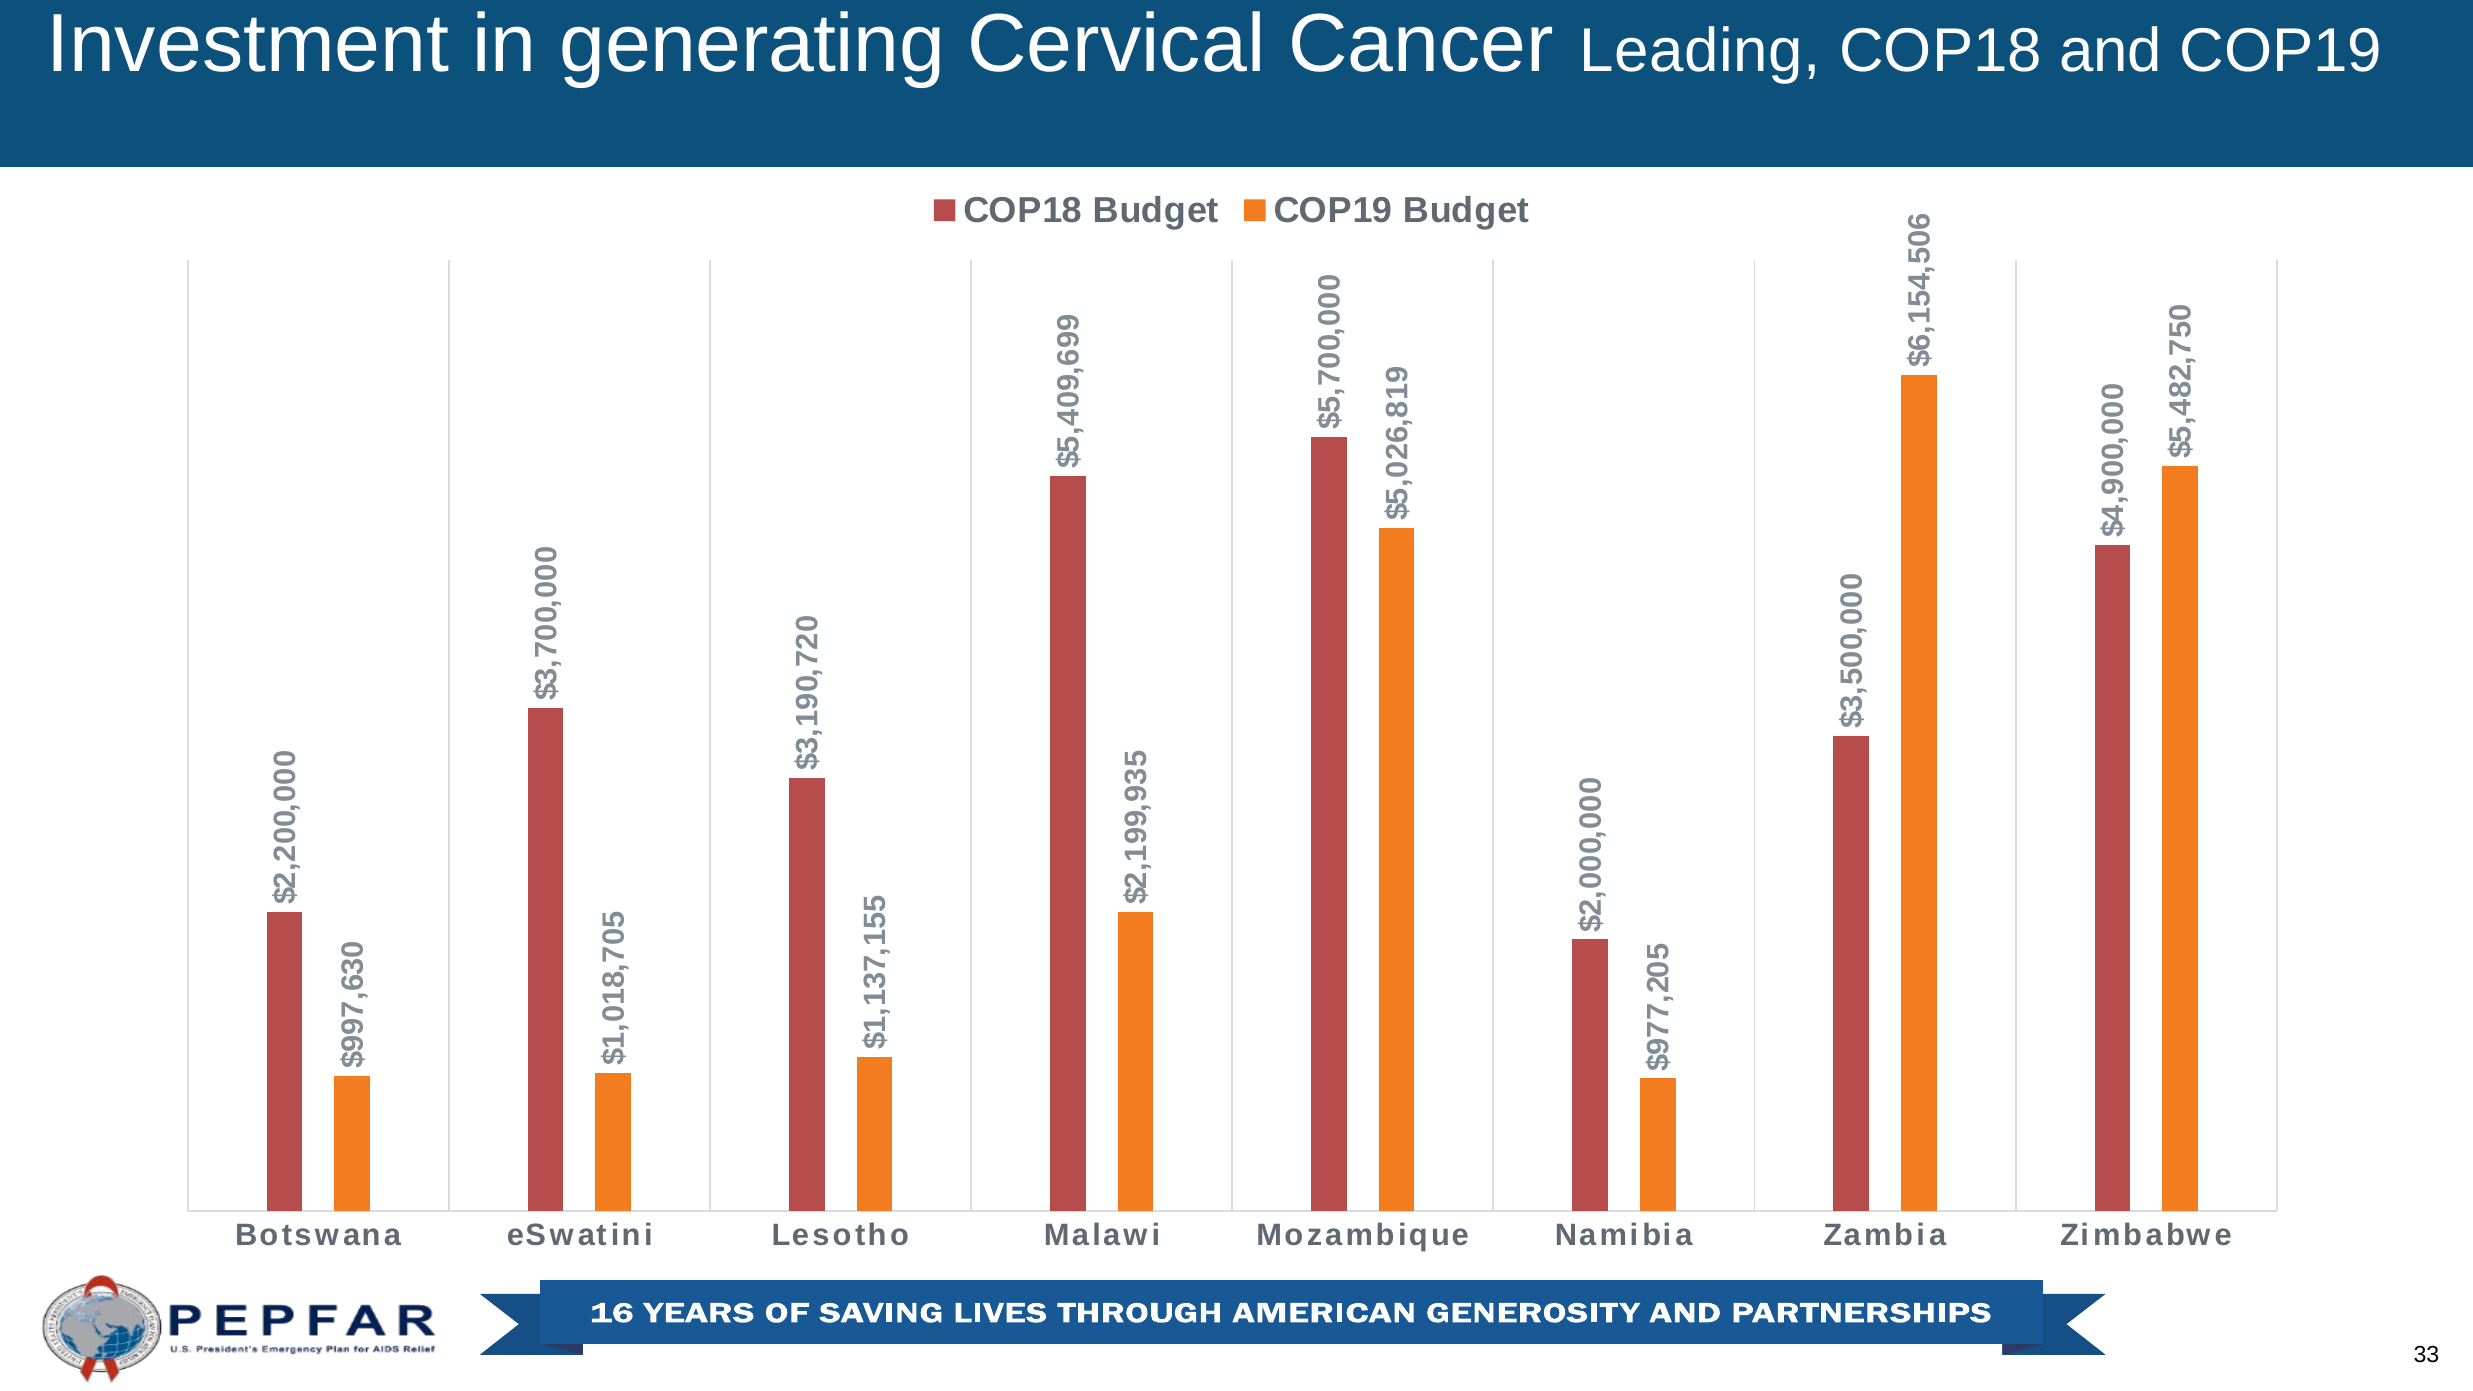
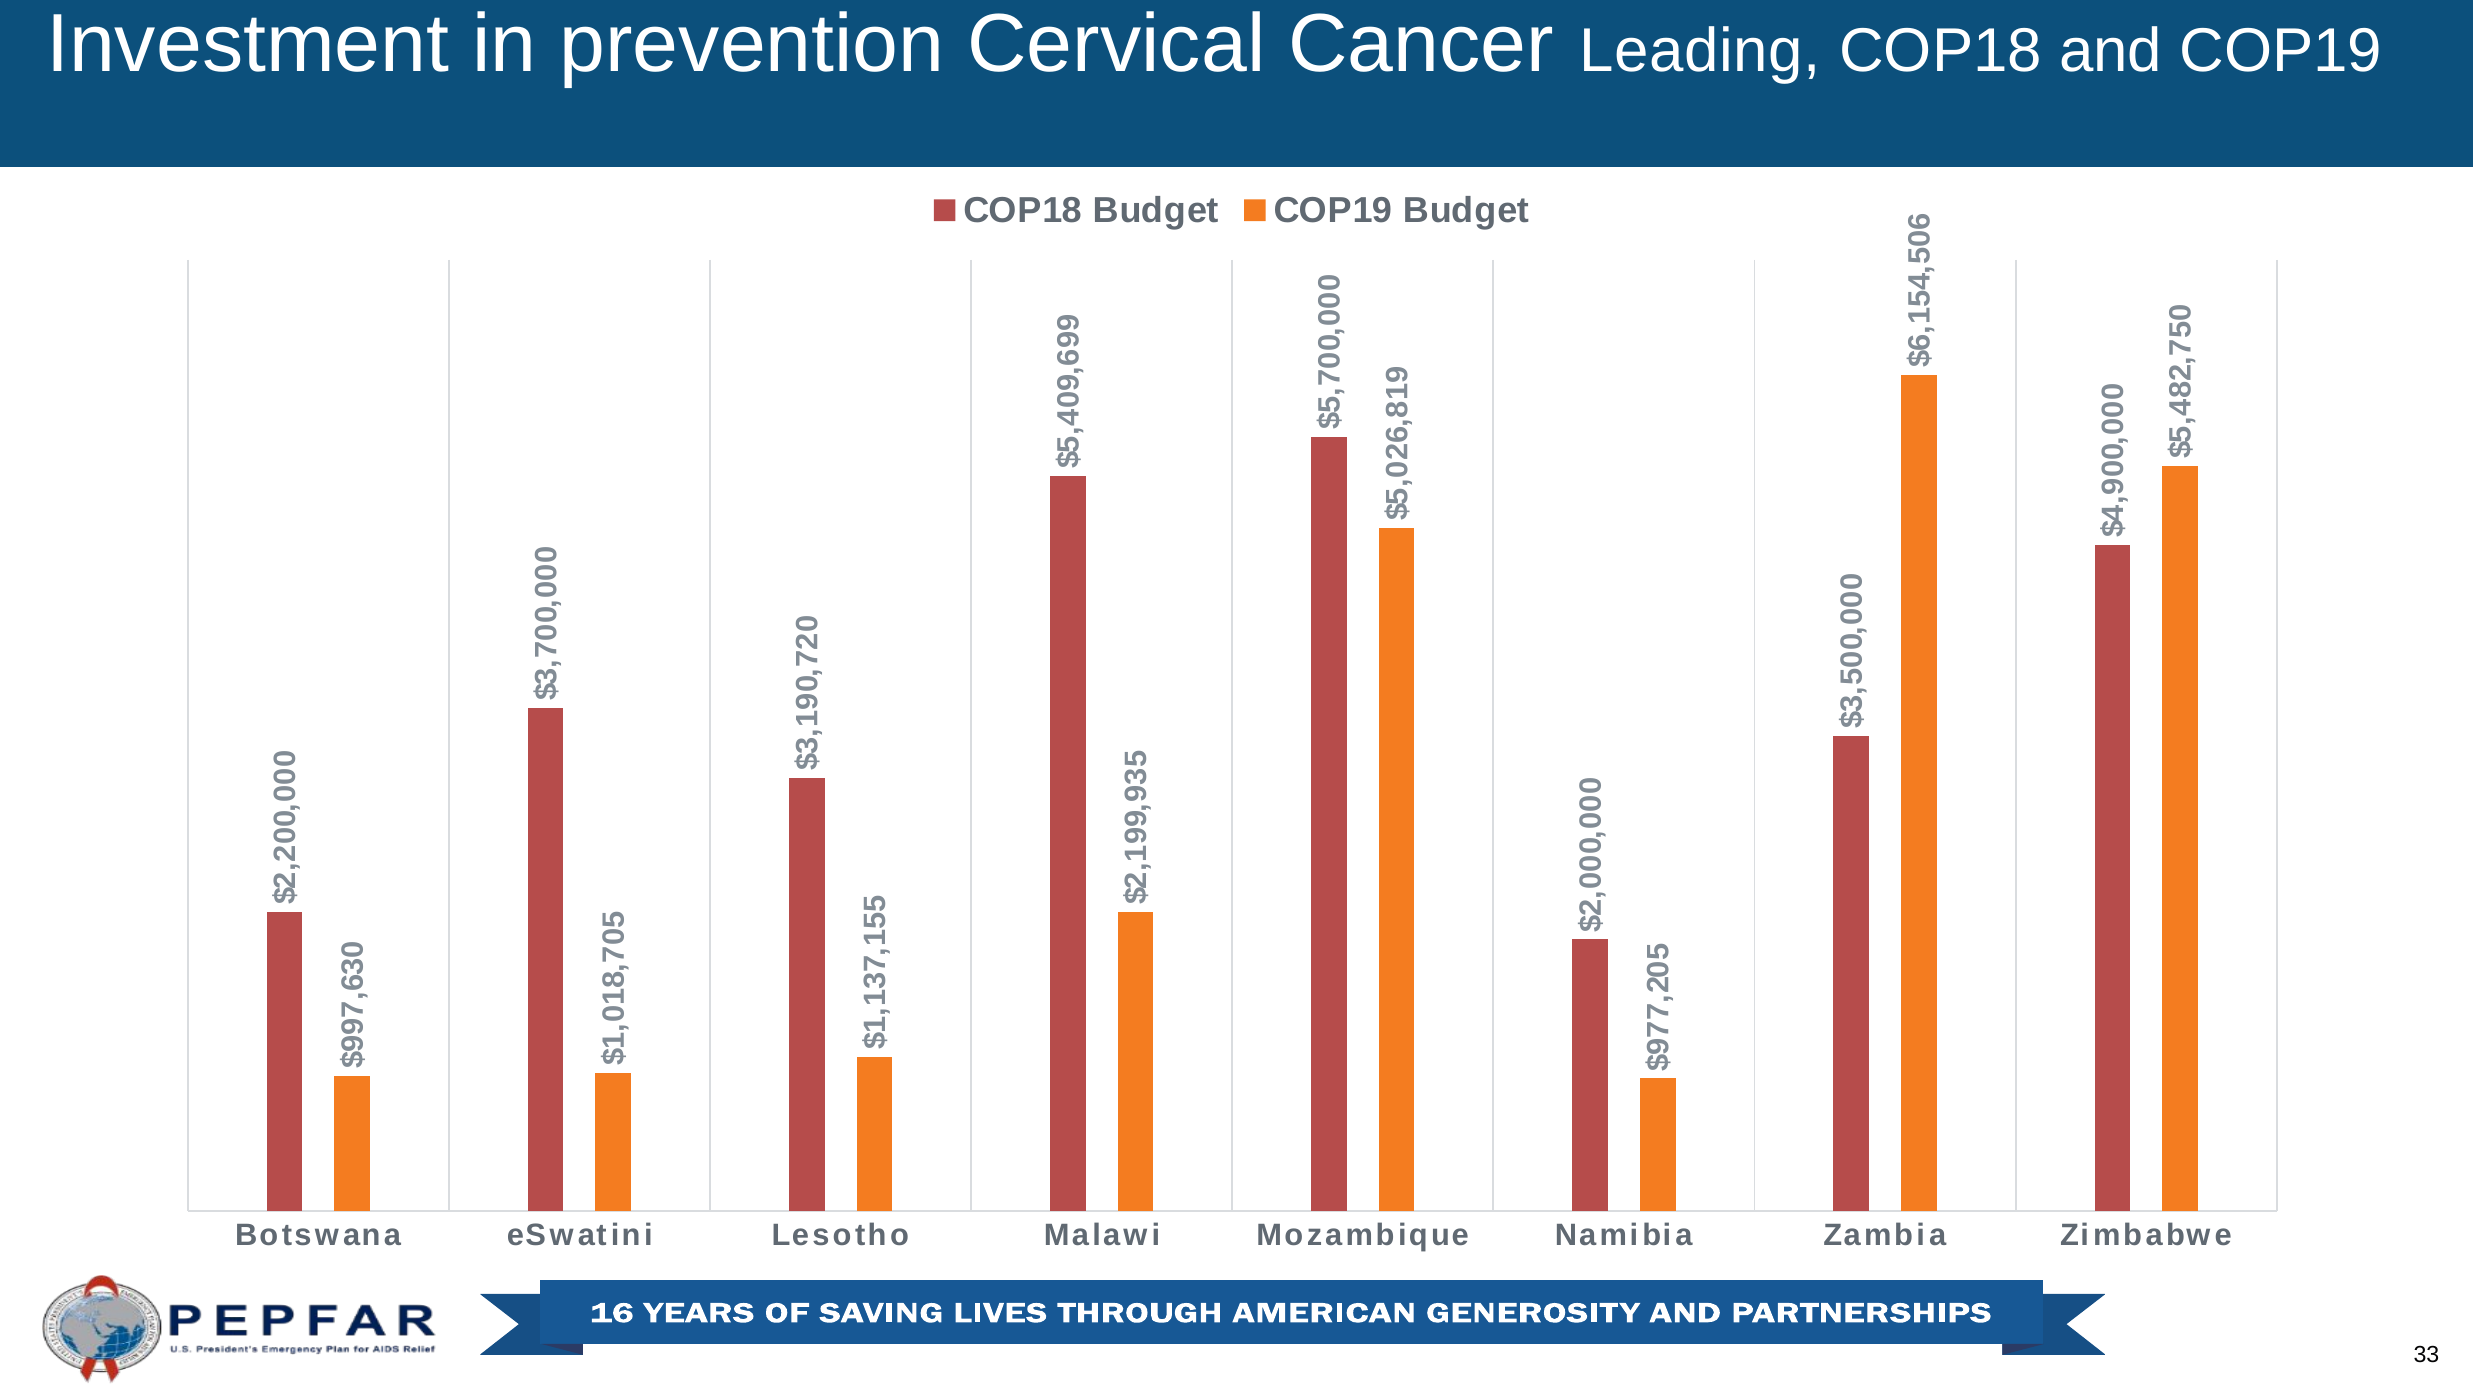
generating: generating -> prevention
